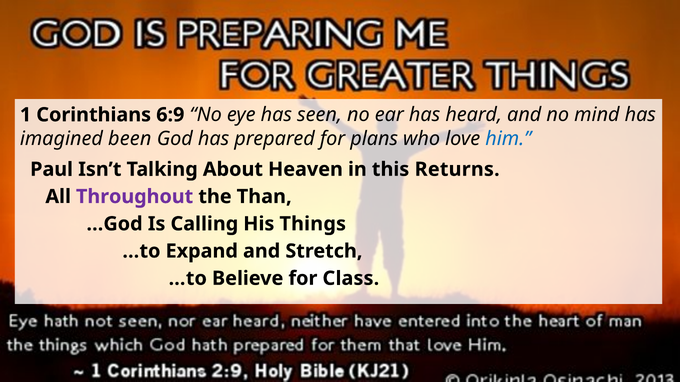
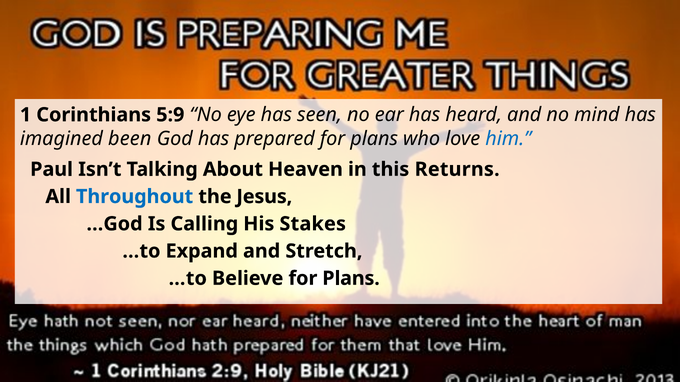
6:9: 6:9 -> 5:9
Throughout colour: purple -> blue
Than: Than -> Jesus
Things: Things -> Stakes
Believe for Class: Class -> Plans
